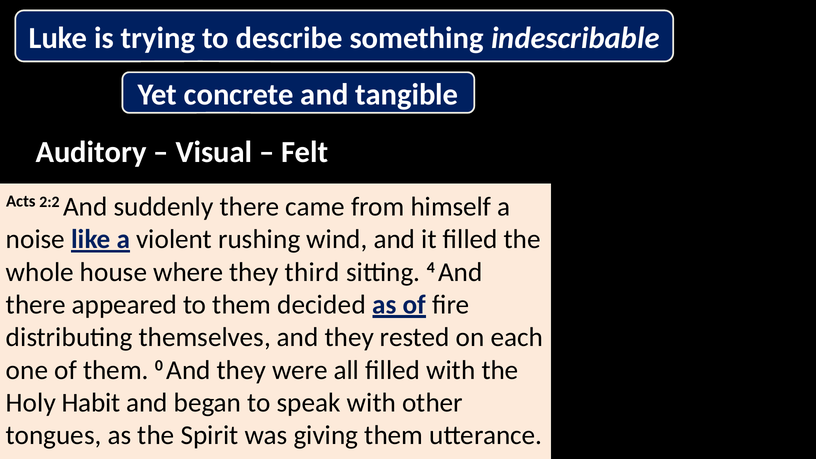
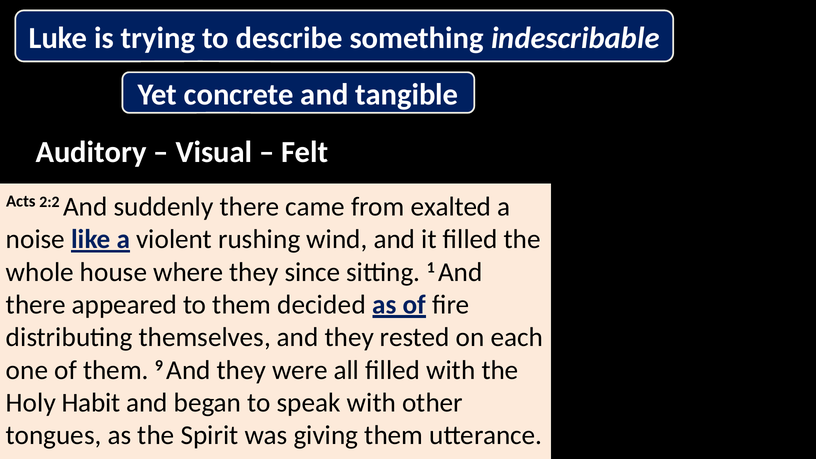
himself: himself -> exalted
third: third -> since
4: 4 -> 1
0: 0 -> 9
